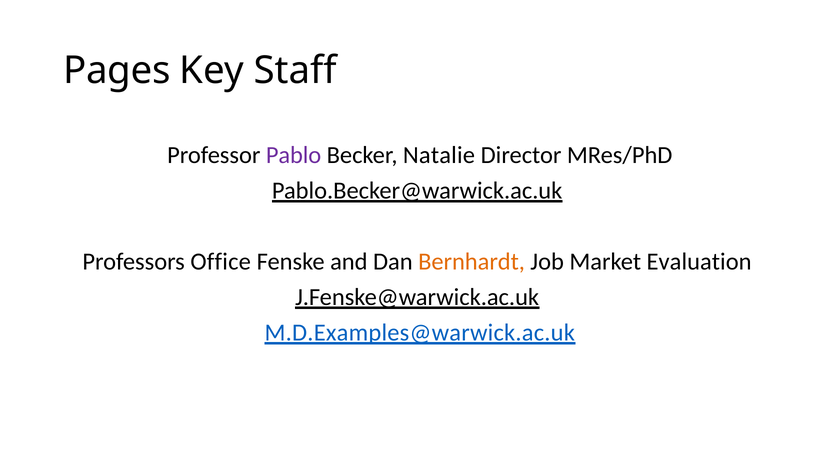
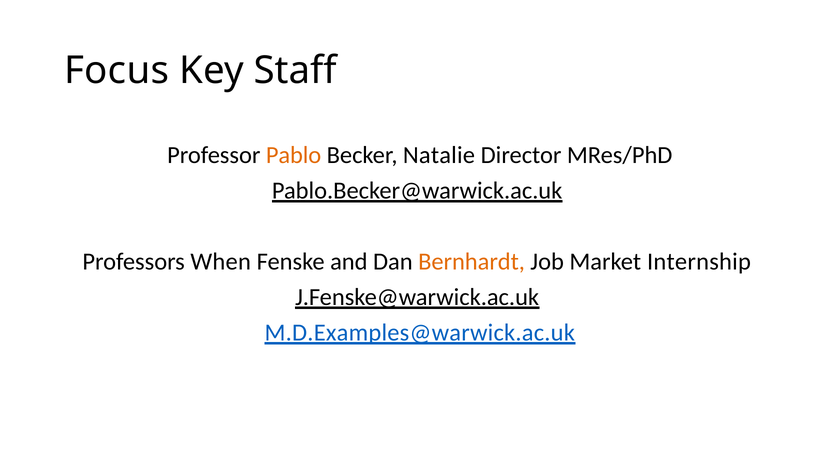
Pages: Pages -> Focus
Pablo colour: purple -> orange
Office: Office -> When
Evaluation: Evaluation -> Internship
